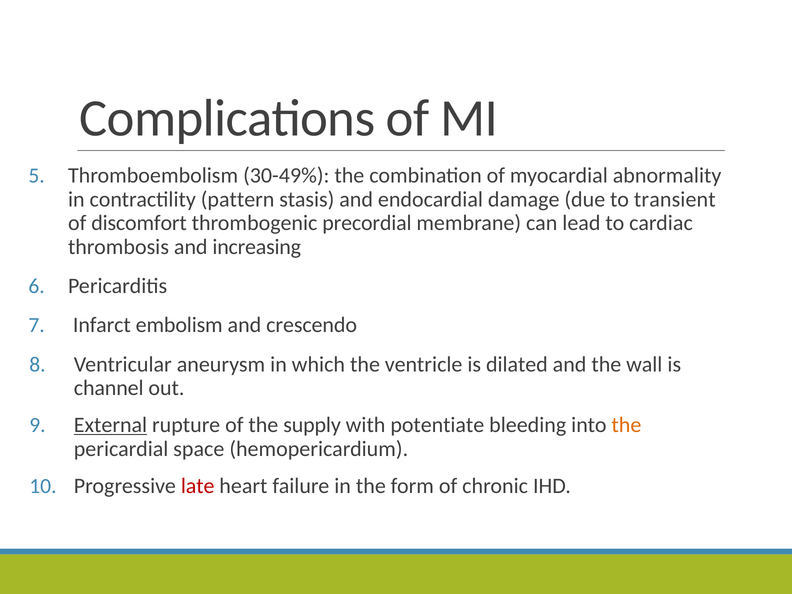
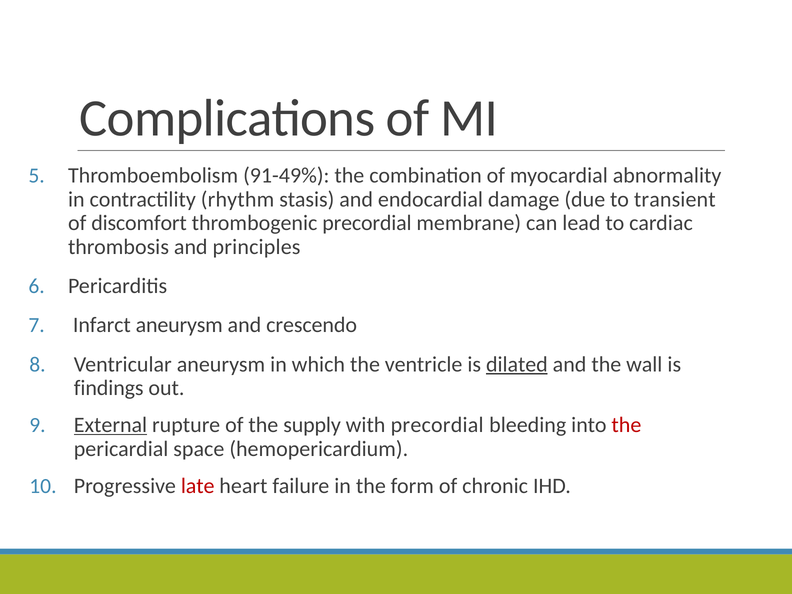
30-49%: 30-49% -> 91-49%
pattern: pattern -> rhythm
increasing: increasing -> principles
Infarct embolism: embolism -> aneurysm
dilated underline: none -> present
channel: channel -> findings
with potentiate: potentiate -> precordial
the at (626, 425) colour: orange -> red
